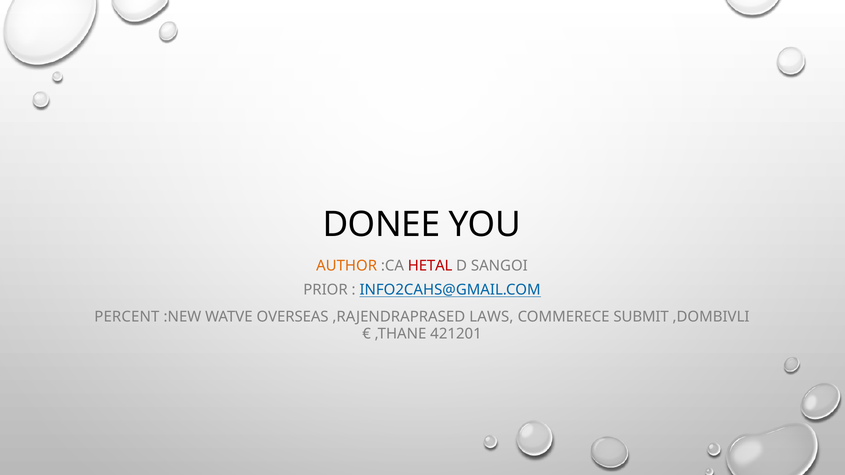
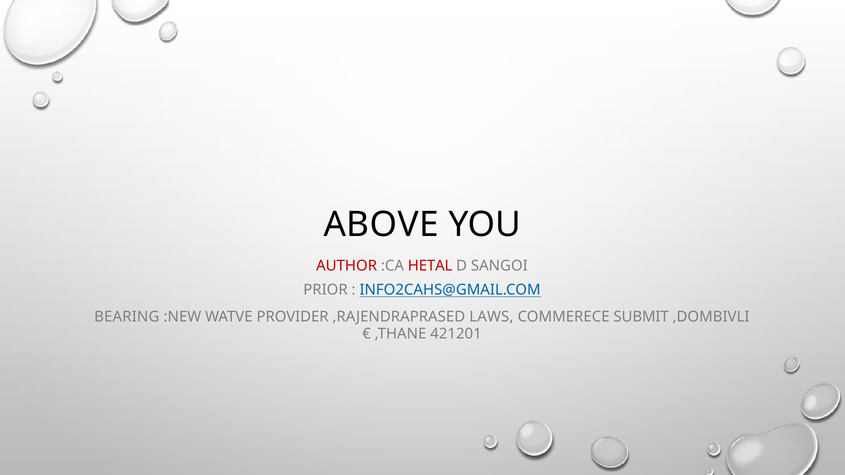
DONEE: DONEE -> ABOVE
AUTHOR colour: orange -> red
PERCENT: PERCENT -> BEARING
OVERSEAS: OVERSEAS -> PROVIDER
